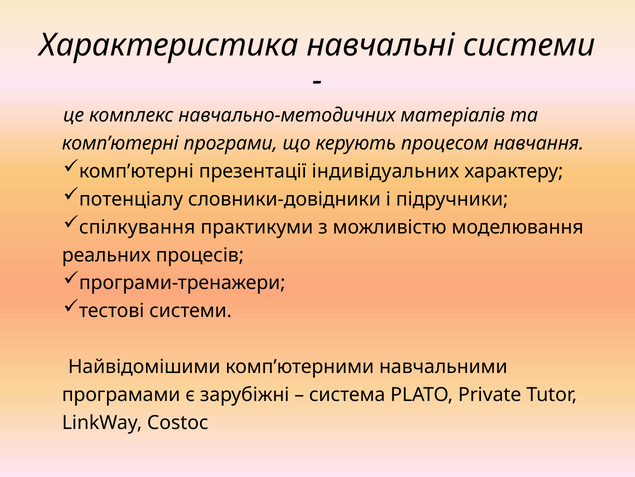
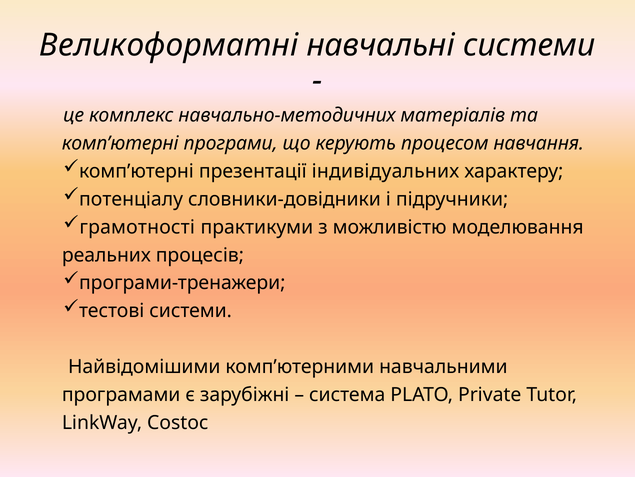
Характеристика: Характеристика -> Великоформатні
спілкування: спілкування -> грамотності
